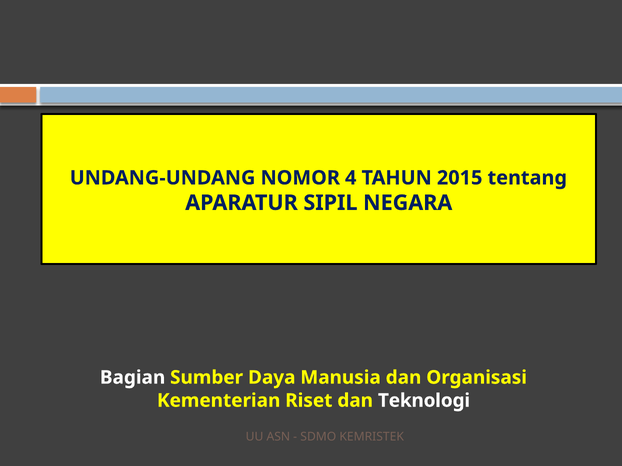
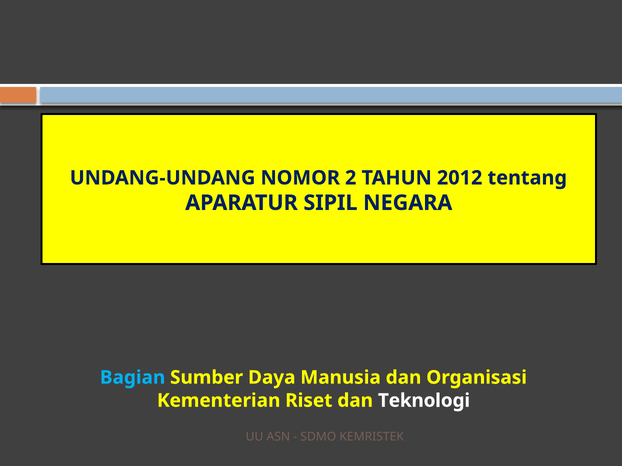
4: 4 -> 2
2015: 2015 -> 2012
Bagian colour: white -> light blue
